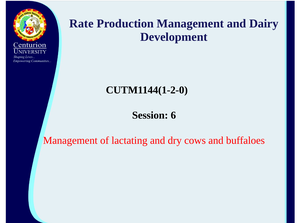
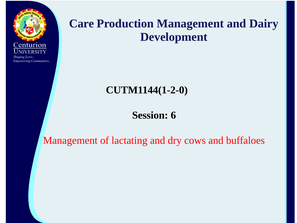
Rate: Rate -> Care
